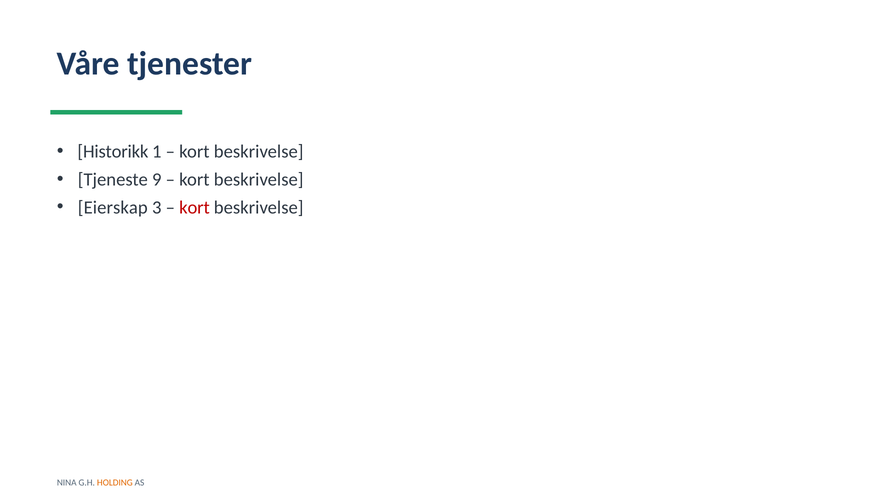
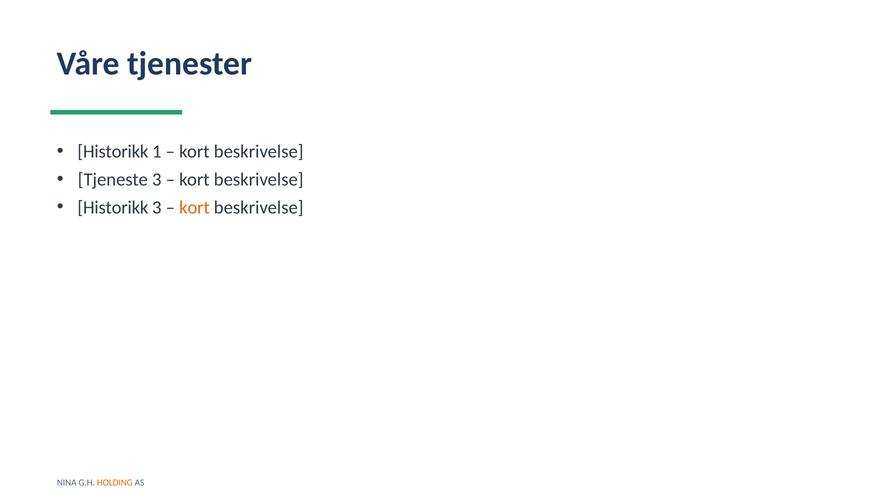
Tjeneste 9: 9 -> 3
Eierskap at (113, 207): Eierskap -> Historikk
kort at (194, 207) colour: red -> orange
